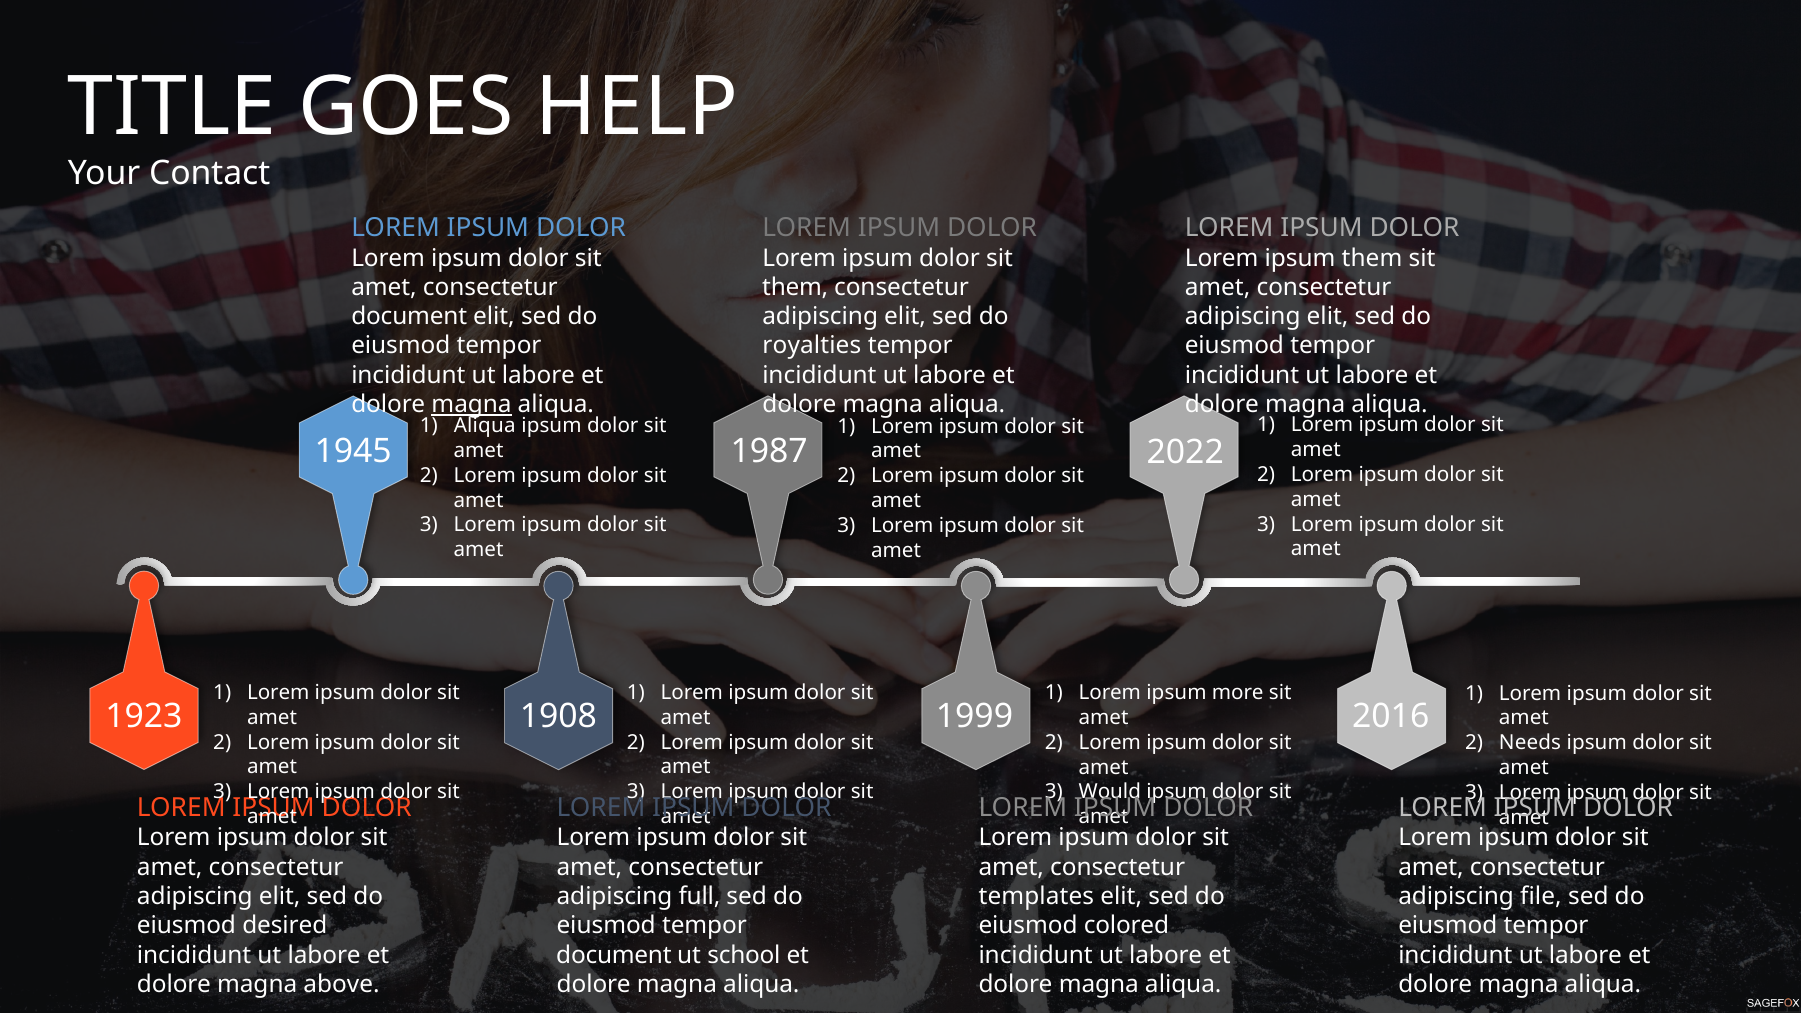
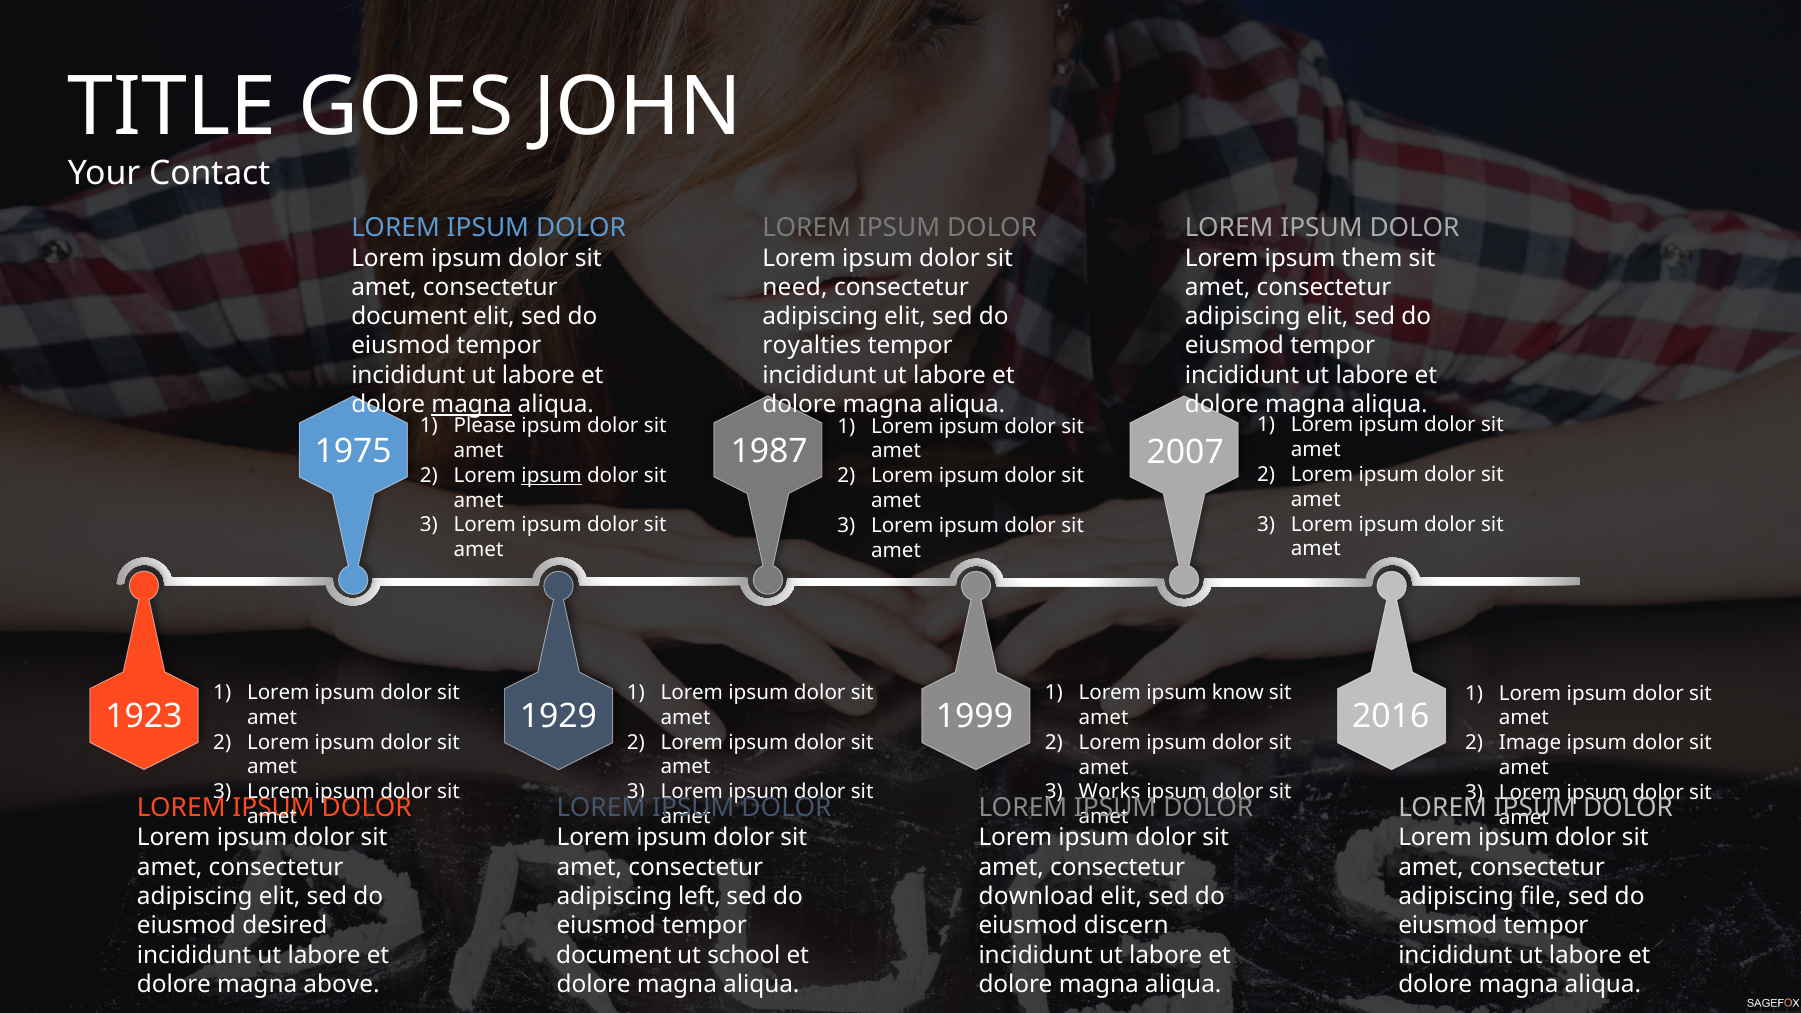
HELP: HELP -> JOHN
them at (795, 287): them -> need
Aliqua at (485, 426): Aliqua -> Please
1945: 1945 -> 1975
2022: 2022 -> 2007
ipsum at (551, 475) underline: none -> present
more: more -> know
1908: 1908 -> 1929
Needs: Needs -> Image
Would: Would -> Works
full: full -> left
templates: templates -> download
colored: colored -> discern
